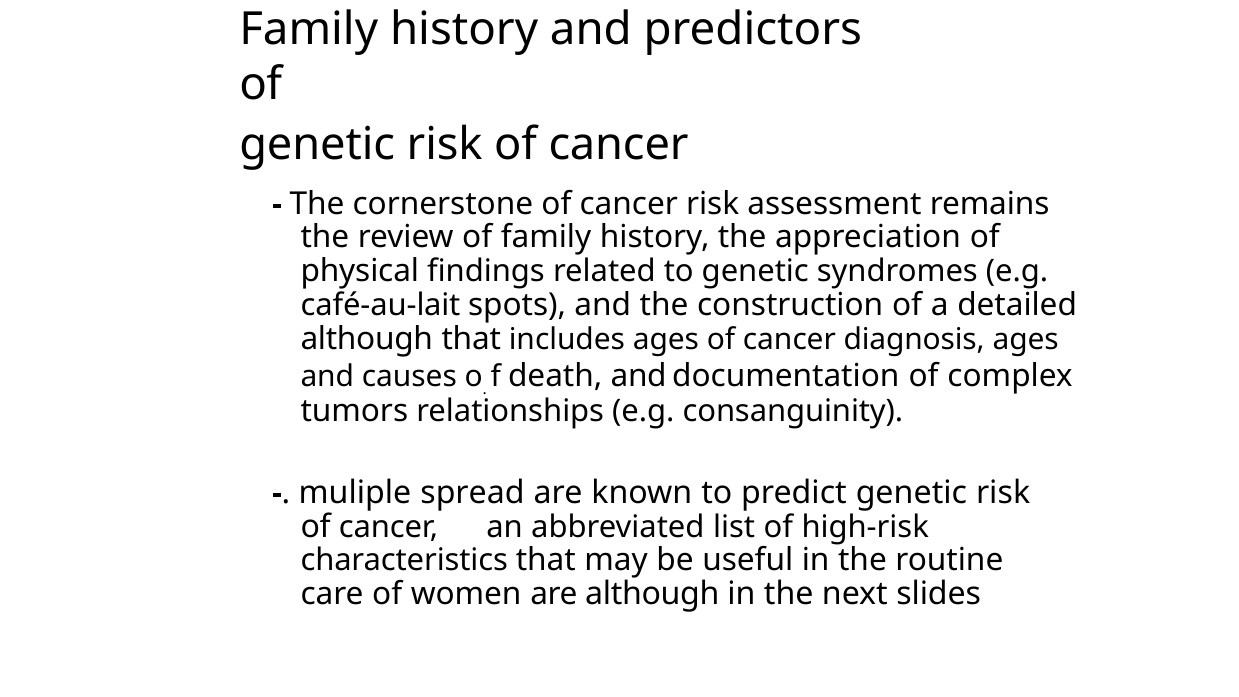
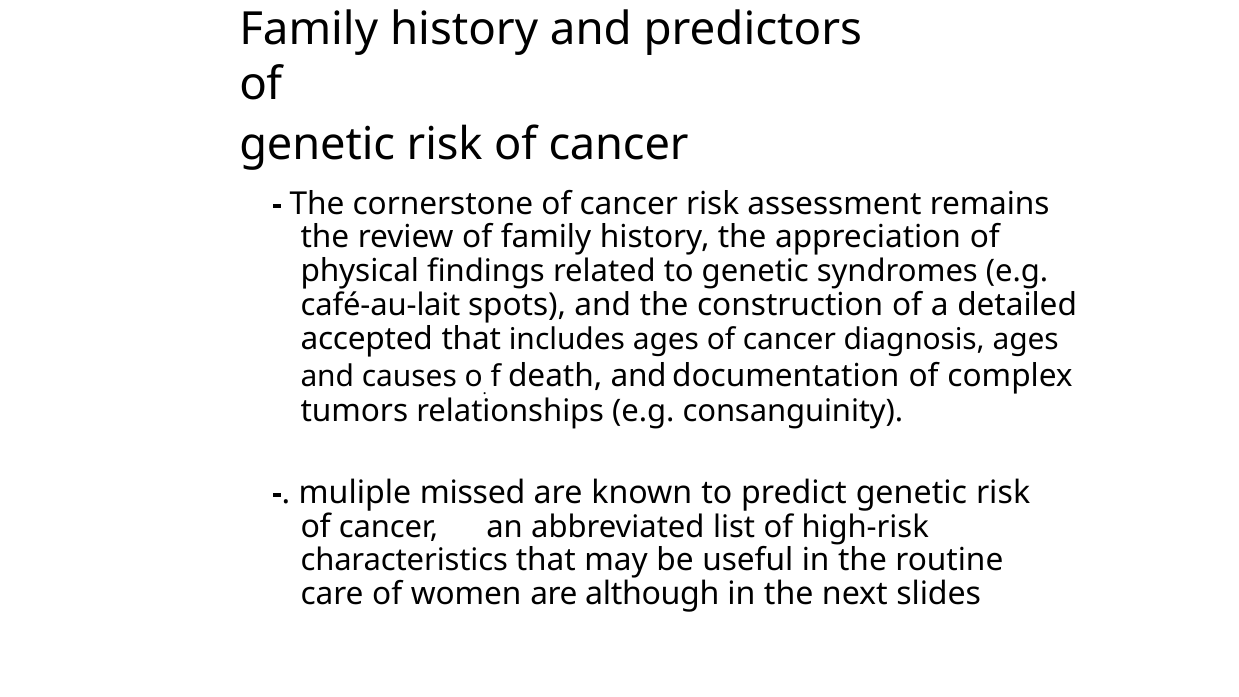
although at (367, 339): although -> accepted
spread: spread -> missed
